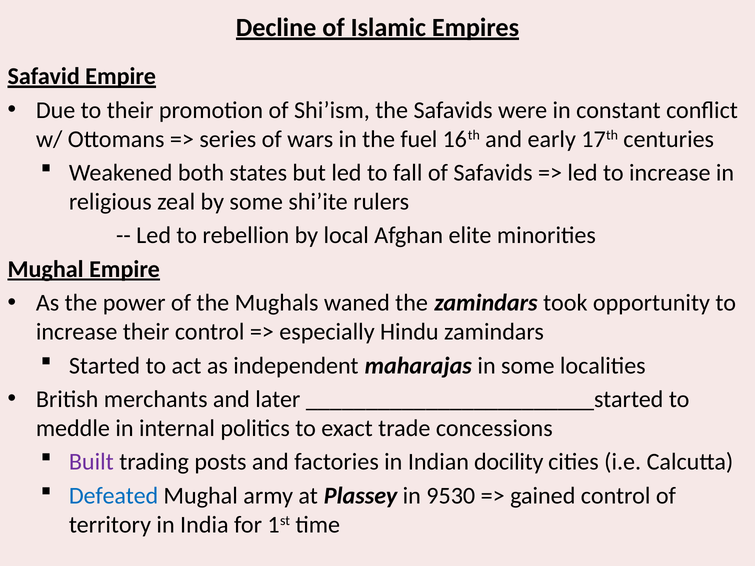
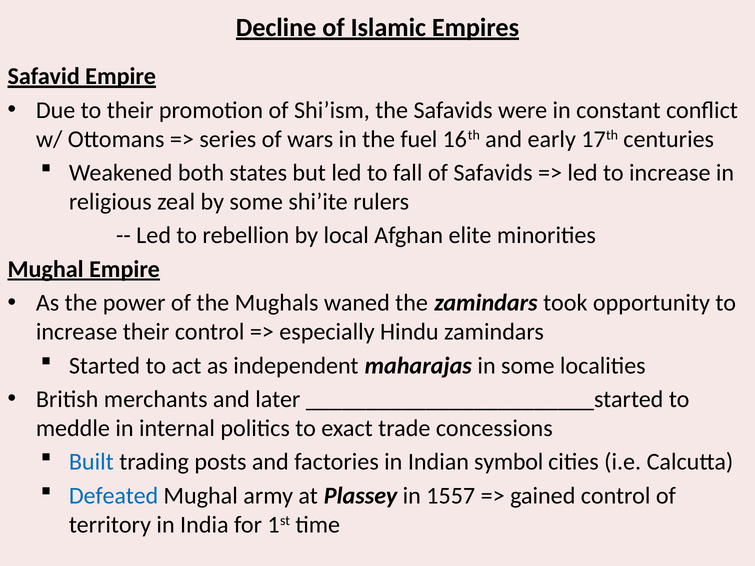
Built colour: purple -> blue
docility: docility -> symbol
9530: 9530 -> 1557
